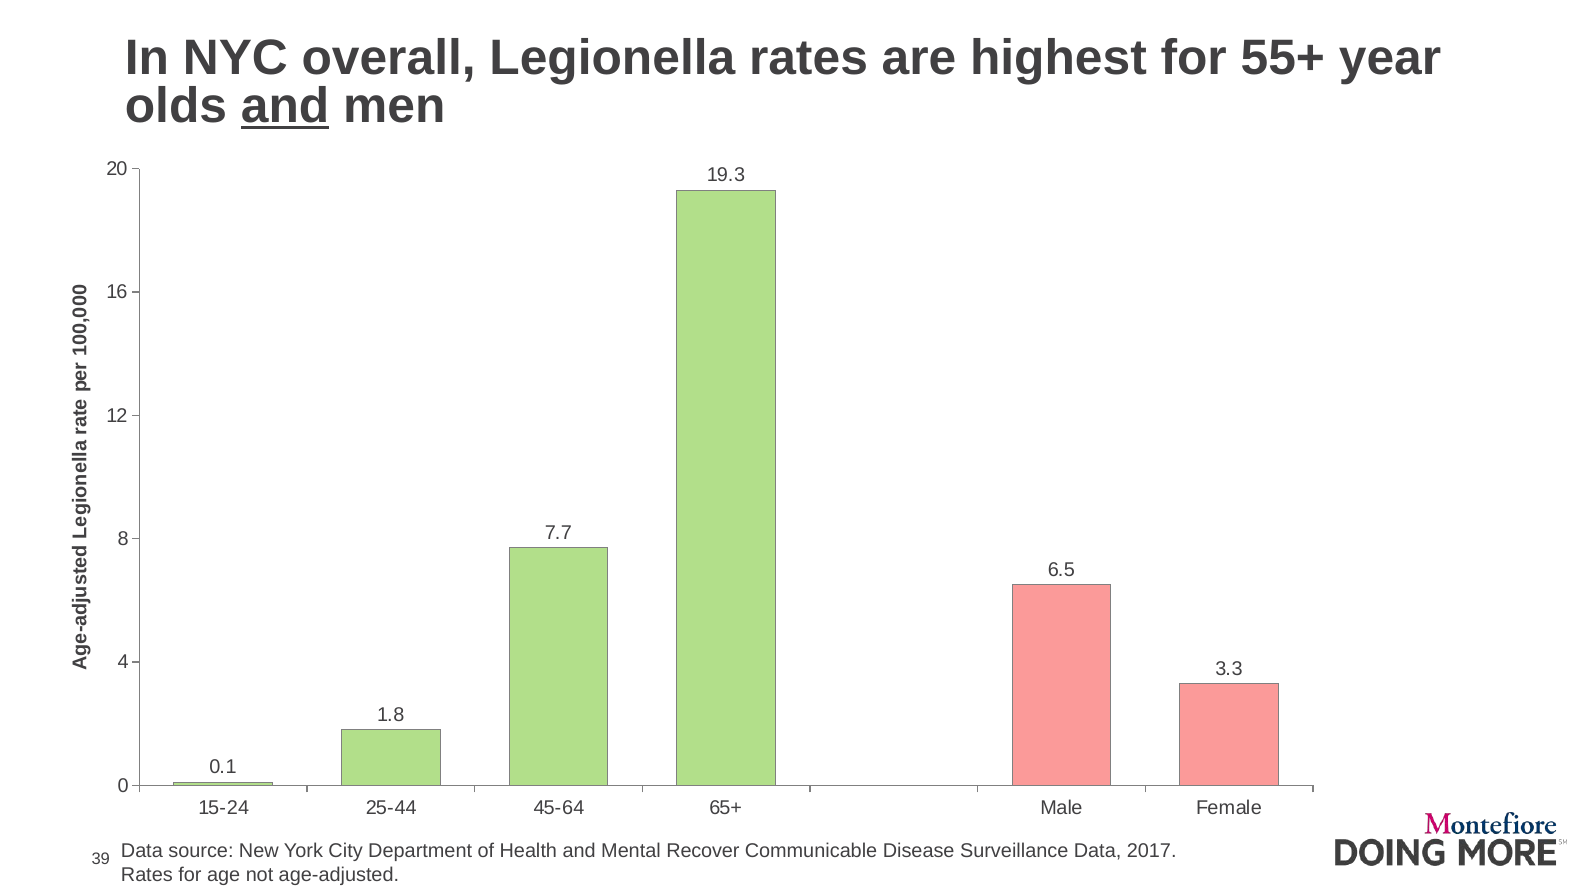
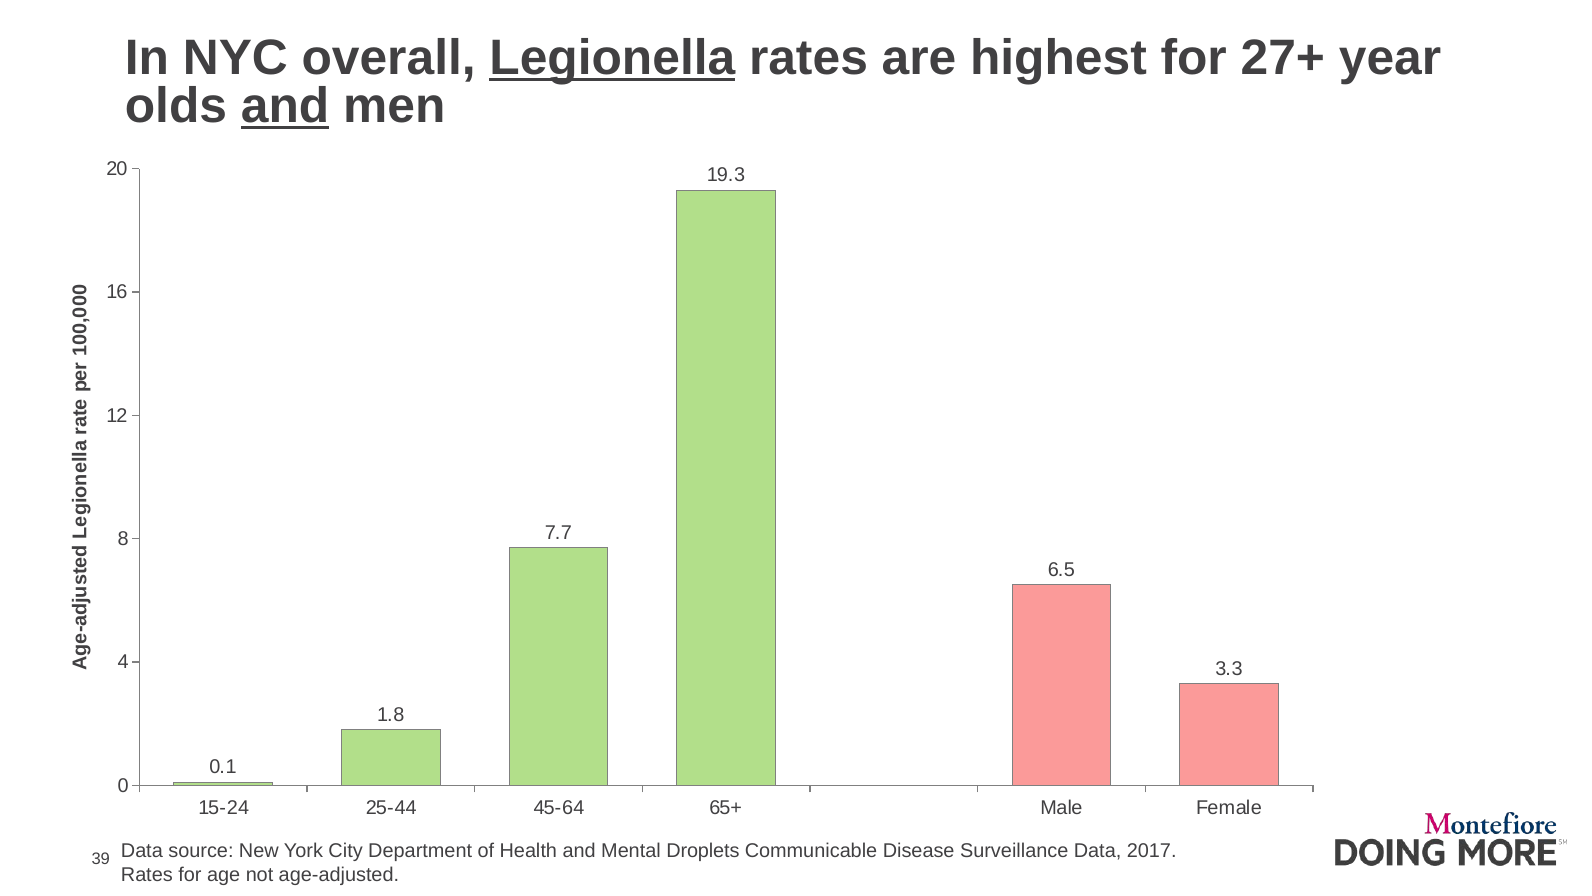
Legionella underline: none -> present
55+: 55+ -> 27+
Recover: Recover -> Droplets
